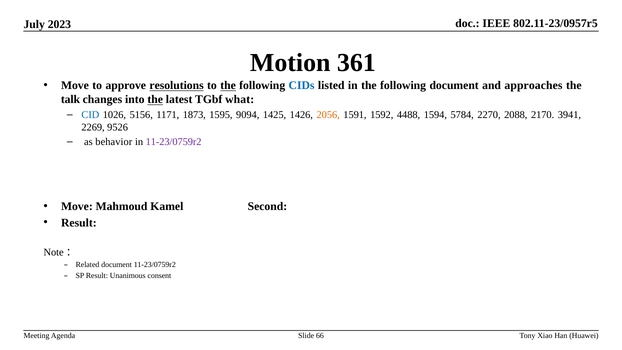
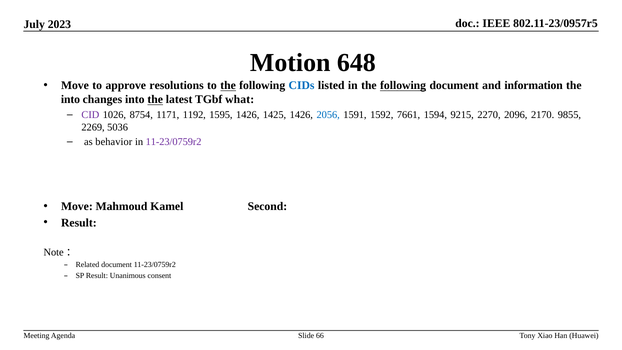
361: 361 -> 648
resolutions underline: present -> none
following at (403, 86) underline: none -> present
approaches: approaches -> information
talk at (71, 100): talk -> into
CID colour: blue -> purple
5156: 5156 -> 8754
1873: 1873 -> 1192
1595 9094: 9094 -> 1426
2056 colour: orange -> blue
4488: 4488 -> 7661
5784: 5784 -> 9215
2088: 2088 -> 2096
3941: 3941 -> 9855
9526: 9526 -> 5036
